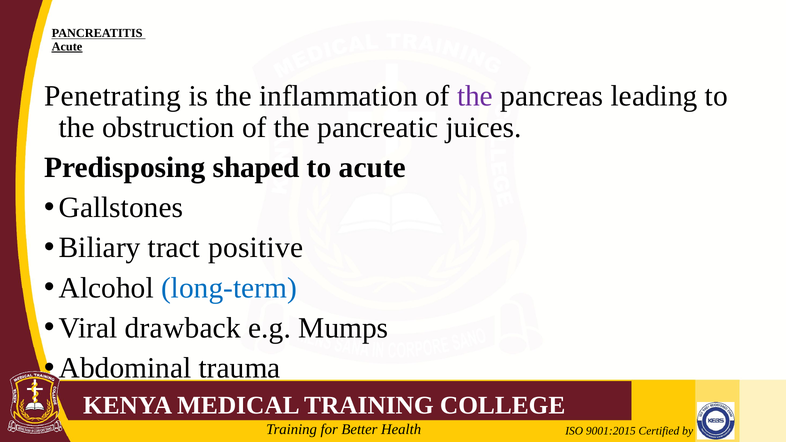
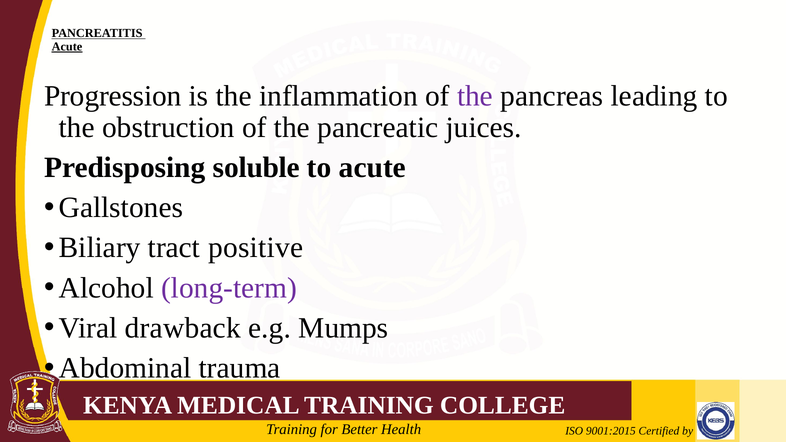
Penetrating: Penetrating -> Progression
shaped: shaped -> soluble
long-term colour: blue -> purple
